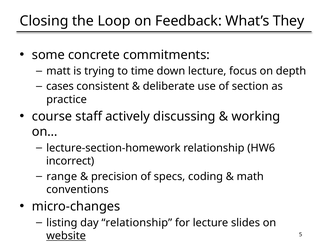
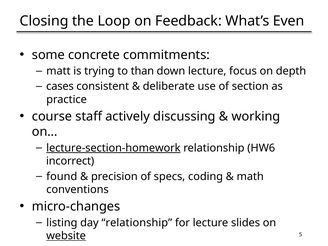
They: They -> Even
time: time -> than
lecture-section-homework underline: none -> present
range: range -> found
